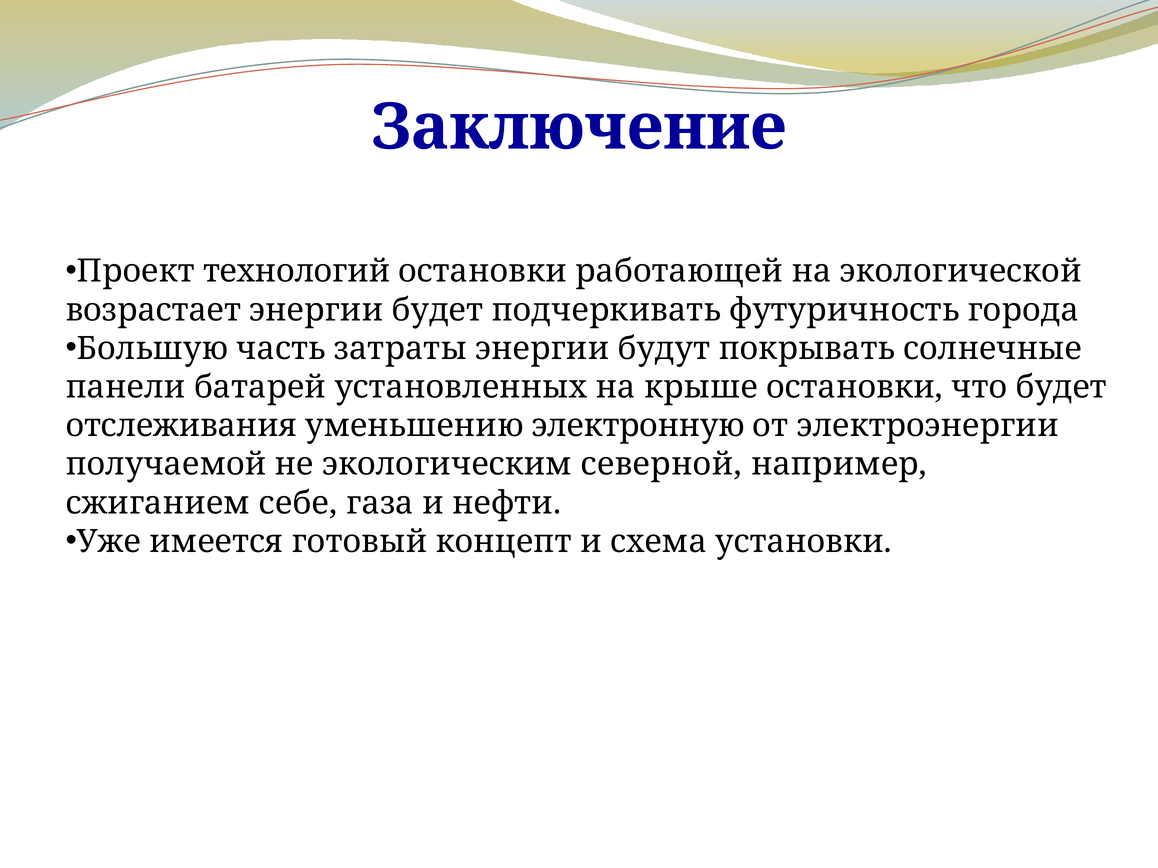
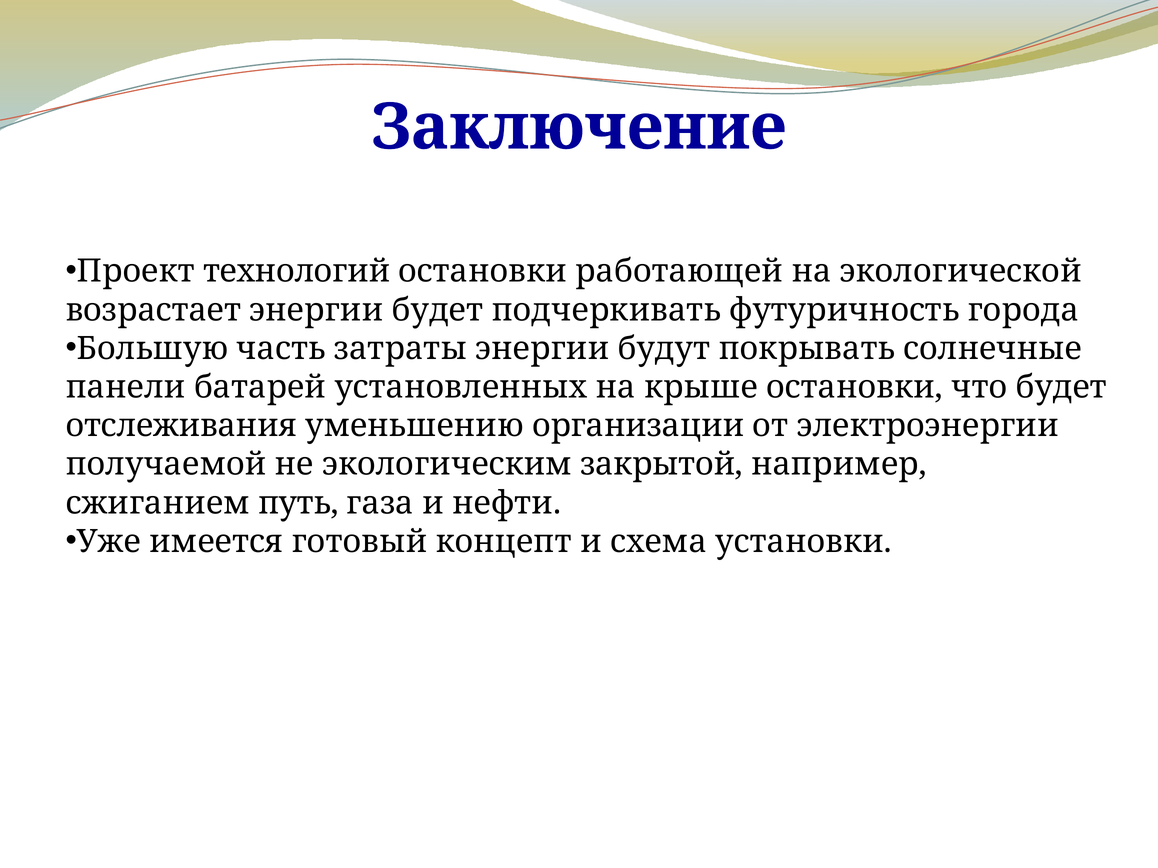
электронную: электронную -> организации
северной: северной -> закрытой
себе: себе -> путь
